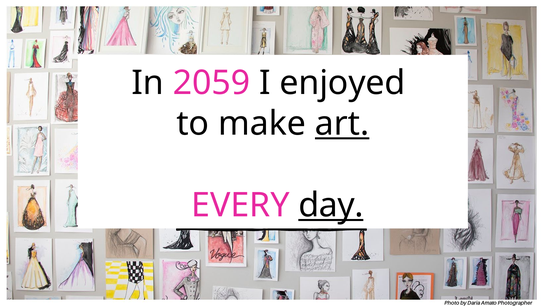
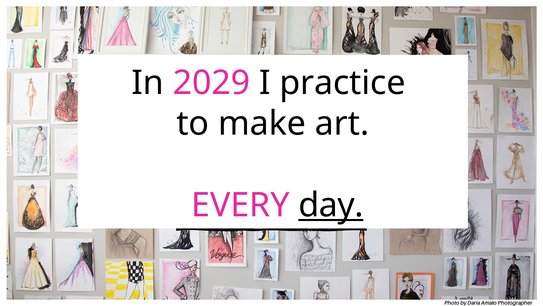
2059: 2059 -> 2029
enjoyed: enjoyed -> practice
art underline: present -> none
